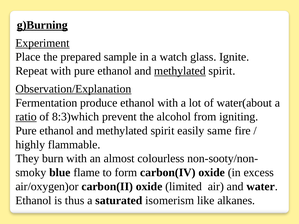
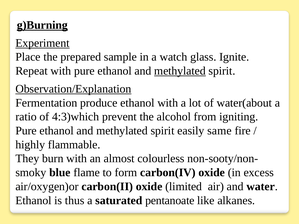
ratio underline: present -> none
8:3)which: 8:3)which -> 4:3)which
isomerism: isomerism -> pentanoate
